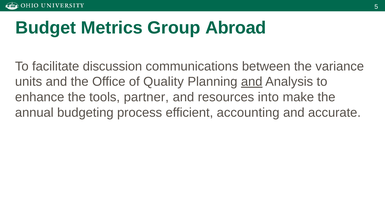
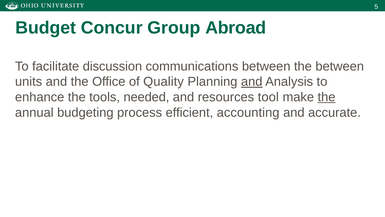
Metrics: Metrics -> Concur
the variance: variance -> between
partner: partner -> needed
into: into -> tool
the at (327, 97) underline: none -> present
